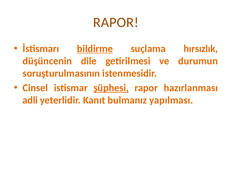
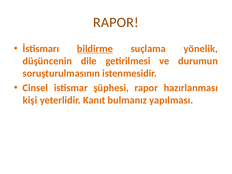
hırsızlık: hırsızlık -> yönelik
şüphesi underline: present -> none
adli: adli -> kişi
